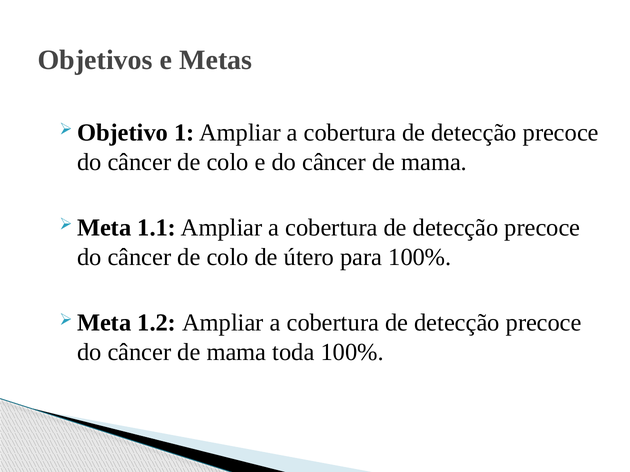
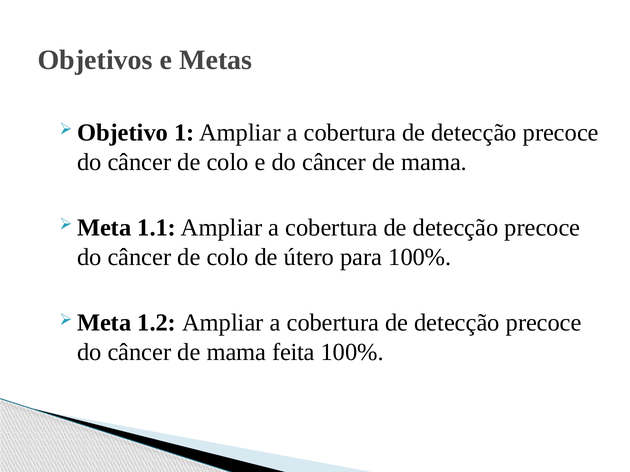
toda: toda -> feita
